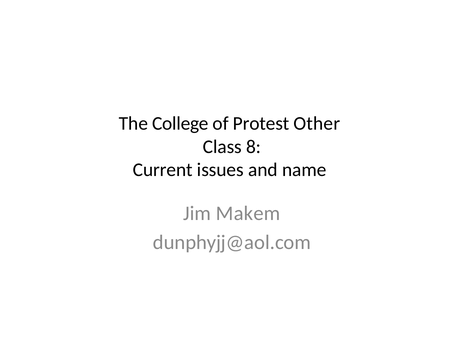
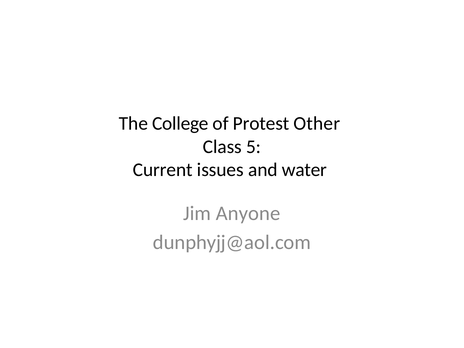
8: 8 -> 5
name: name -> water
Makem: Makem -> Anyone
